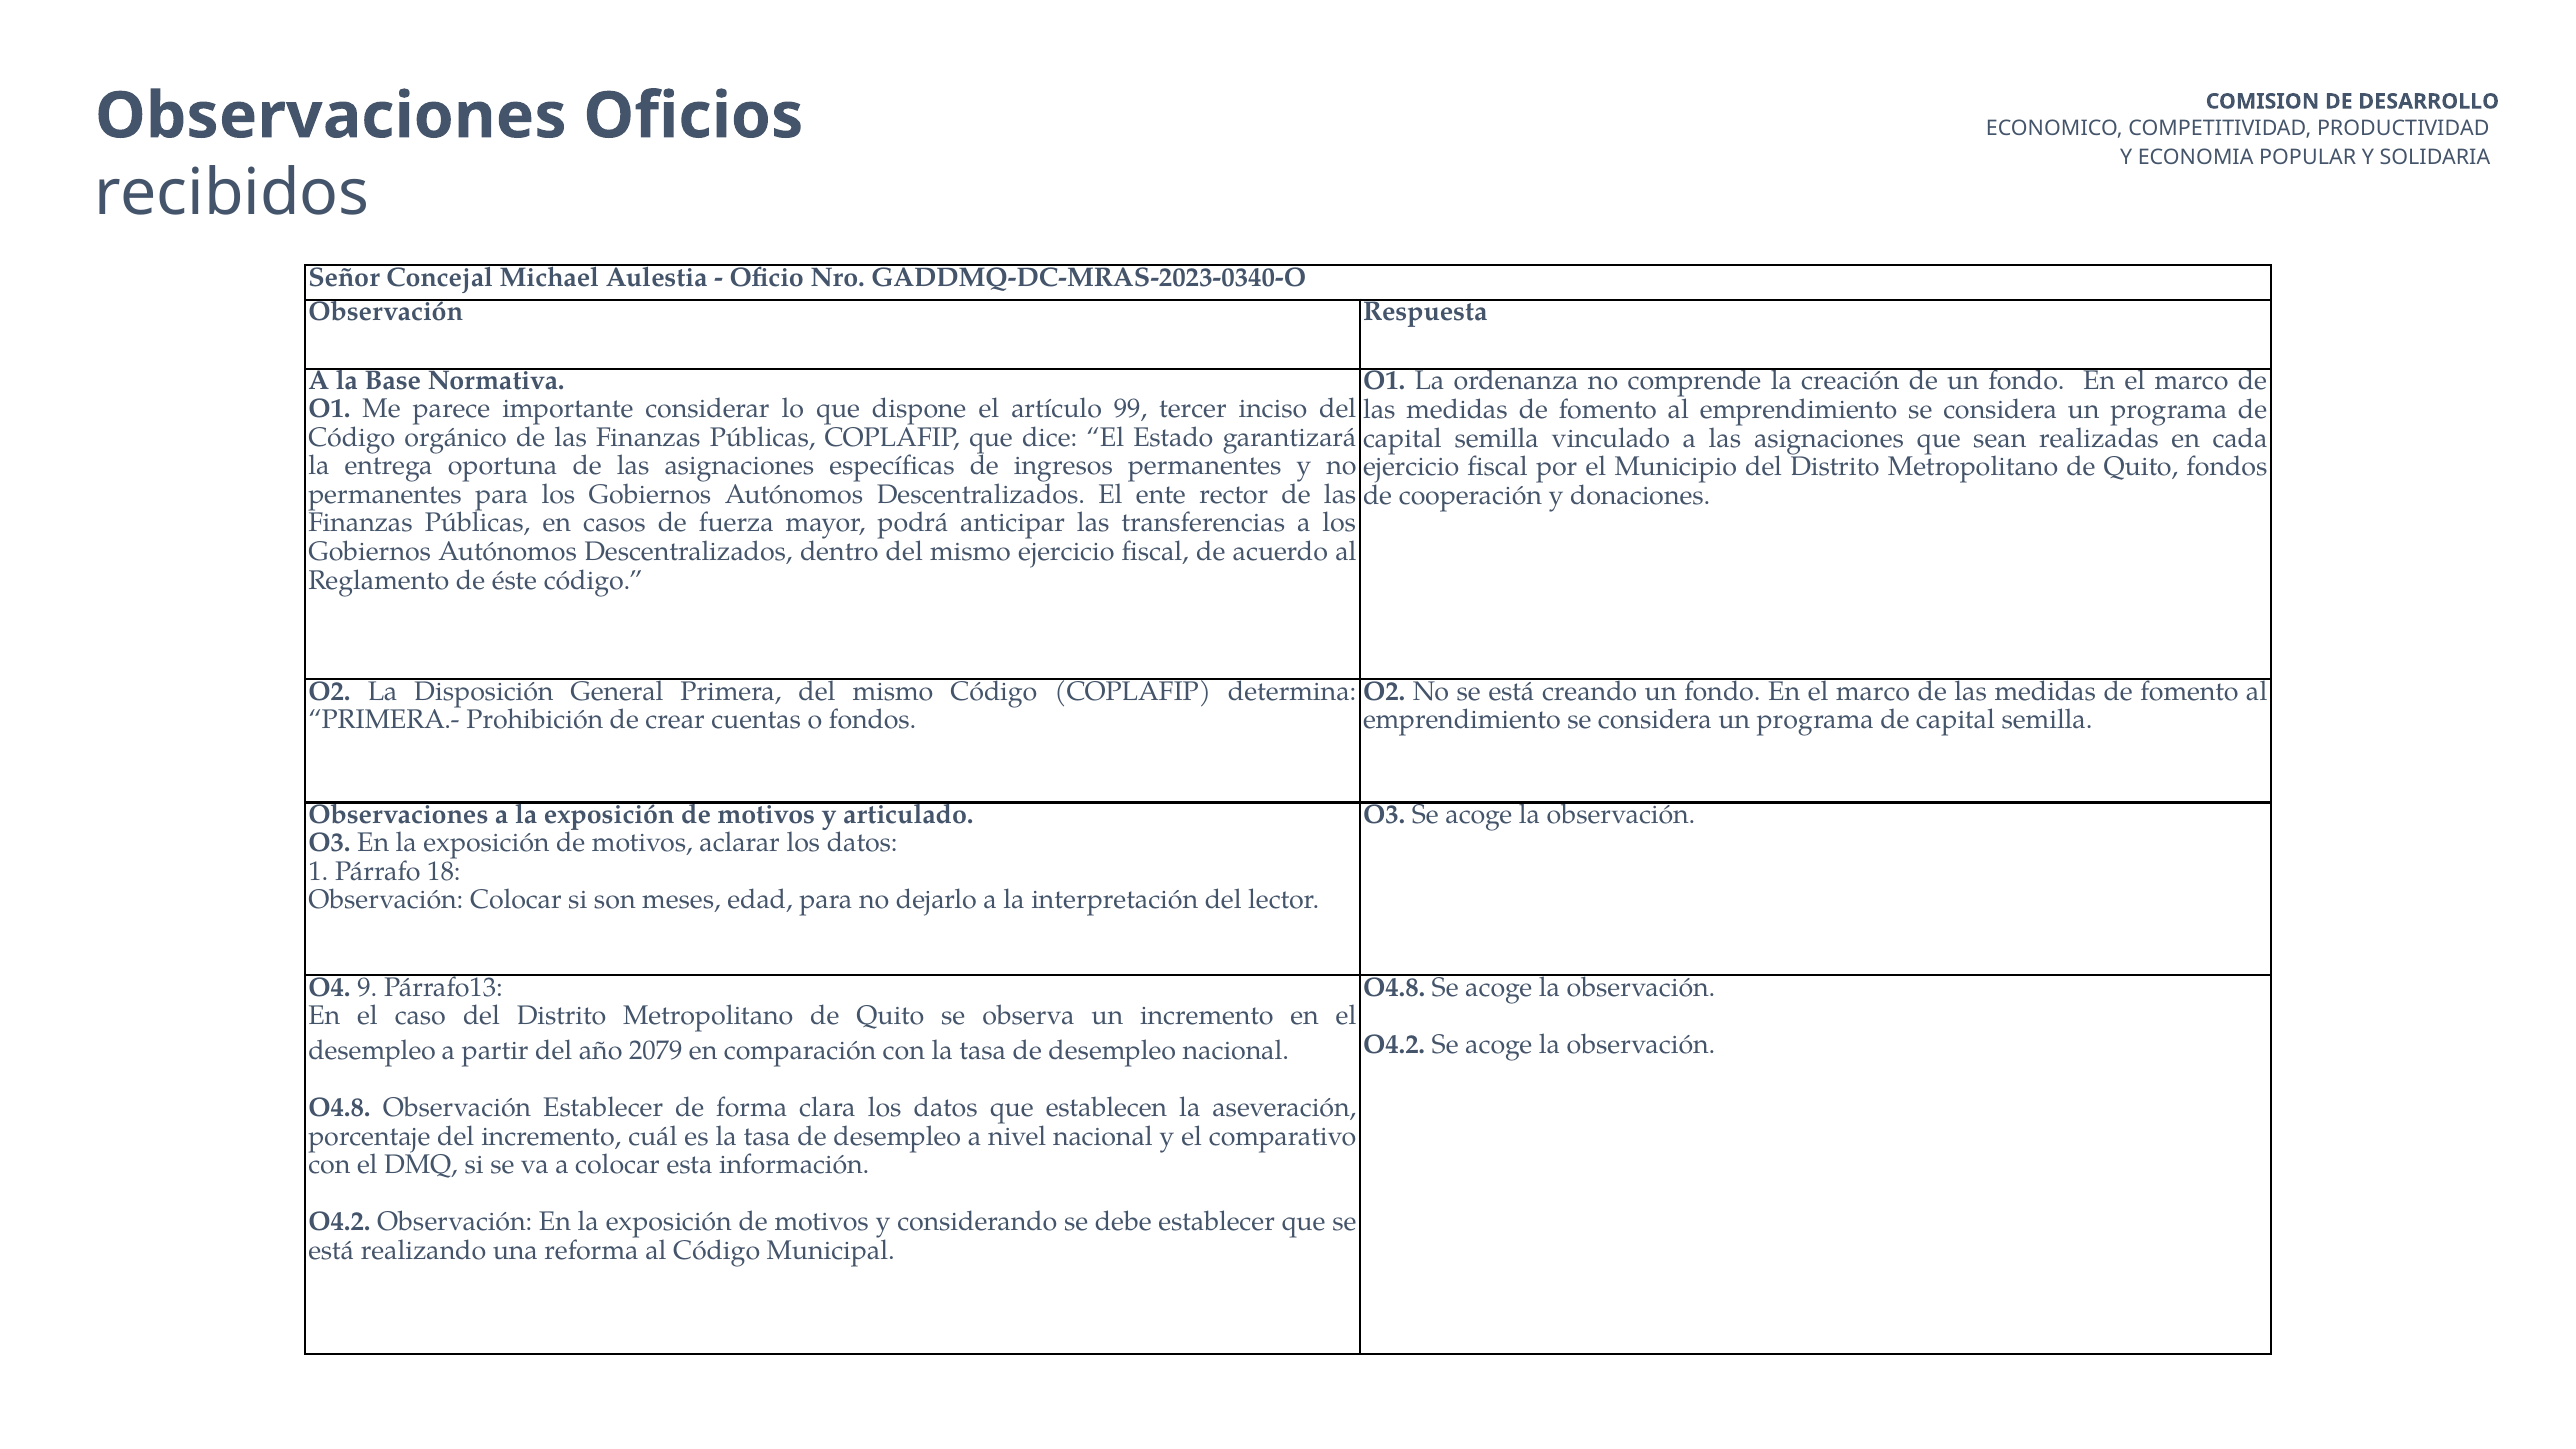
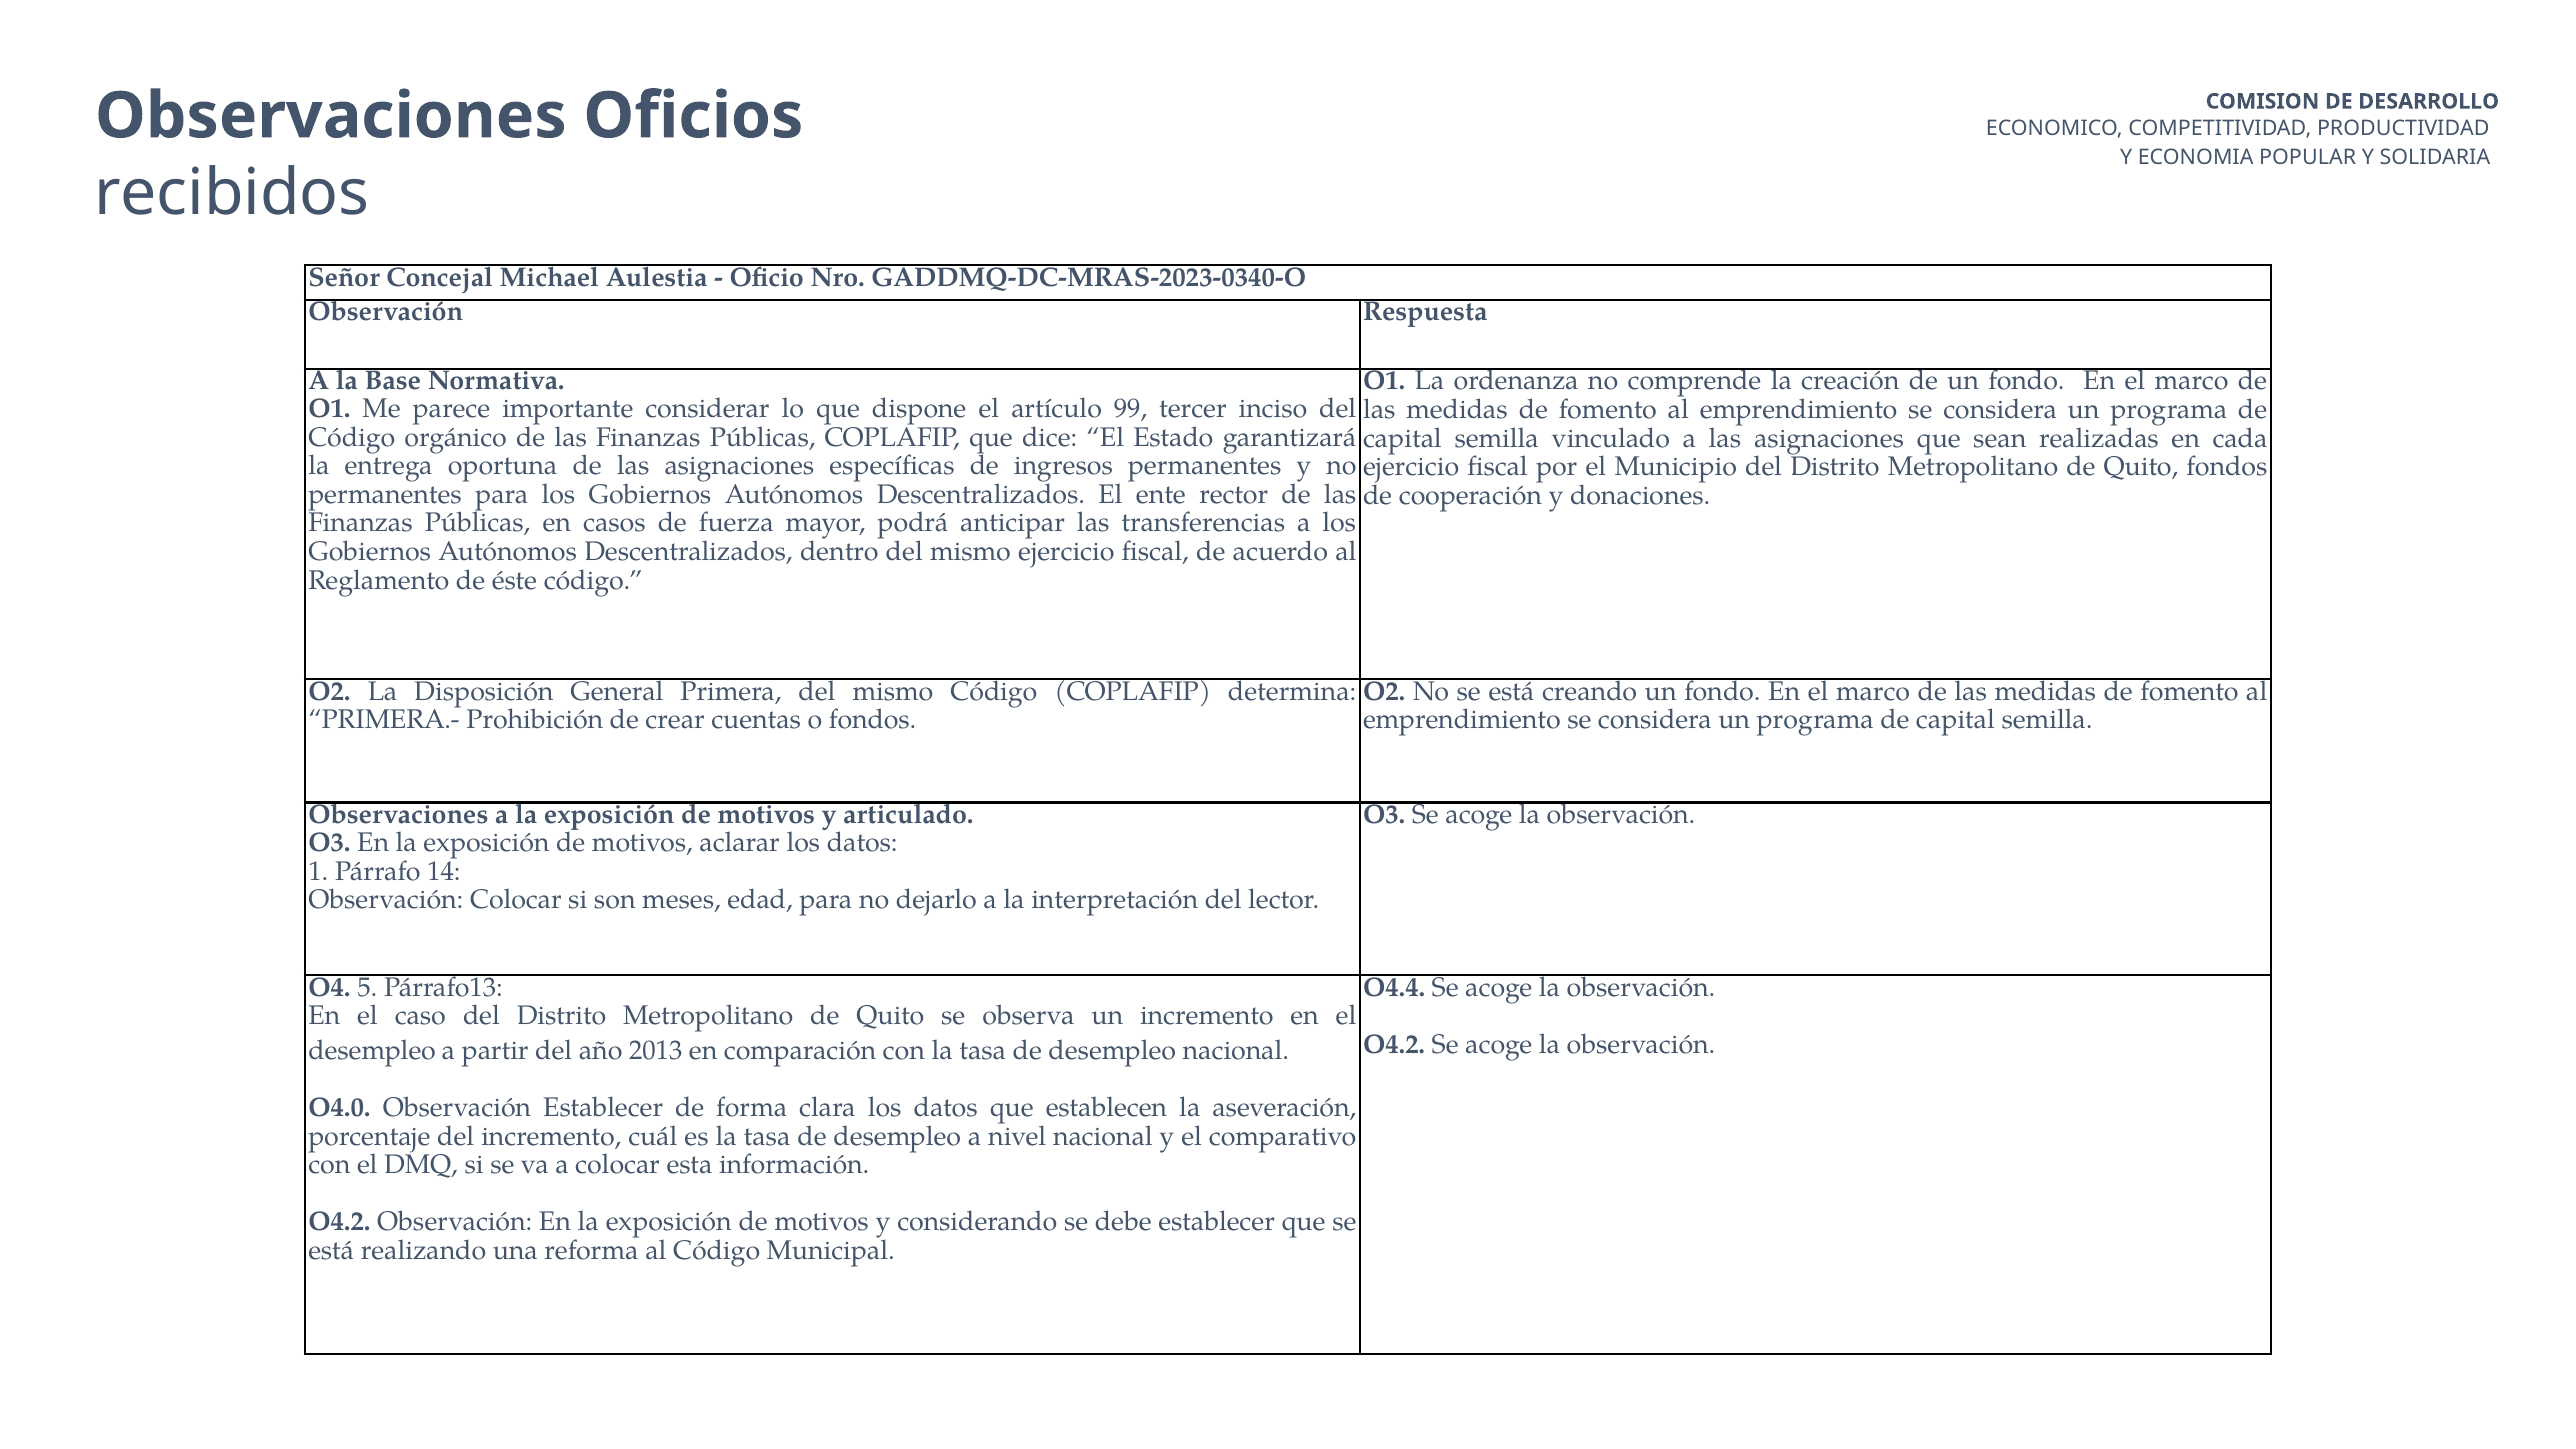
18: 18 -> 14
9: 9 -> 5
O4.8 at (1394, 987): O4.8 -> O4.4
2079: 2079 -> 2013
O4.8 at (340, 1108): O4.8 -> O4.0
